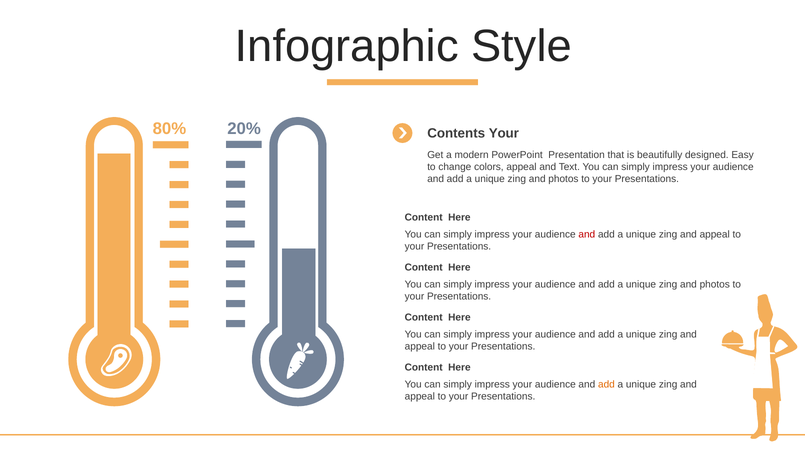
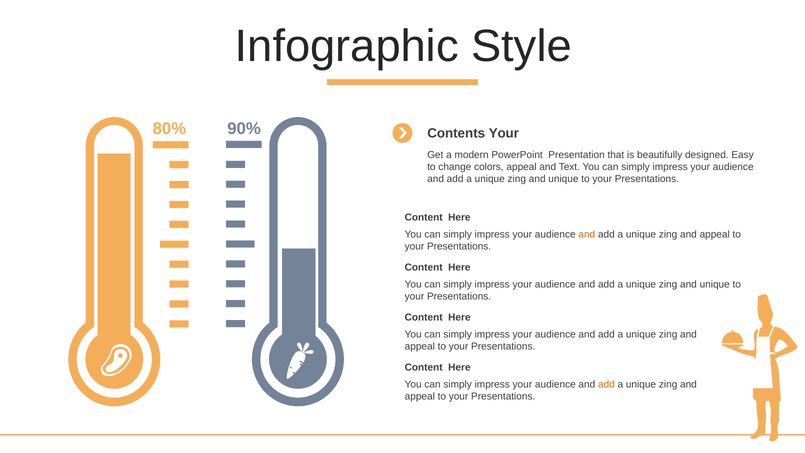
20%: 20% -> 90%
photos at (563, 179): photos -> unique
and at (587, 234) colour: red -> orange
photos at (715, 284): photos -> unique
